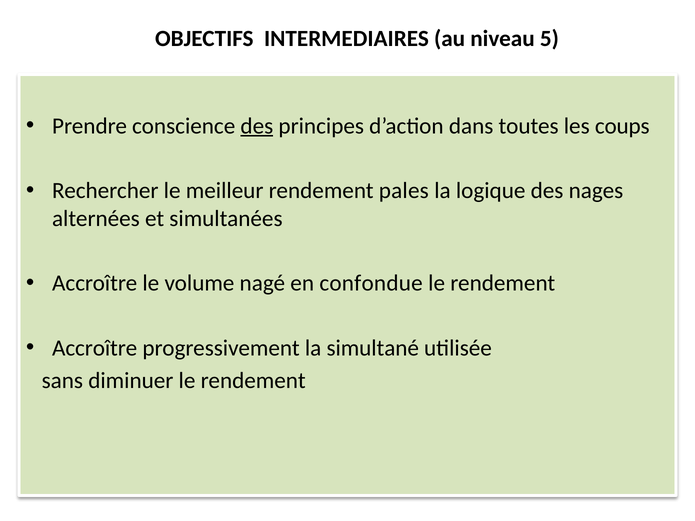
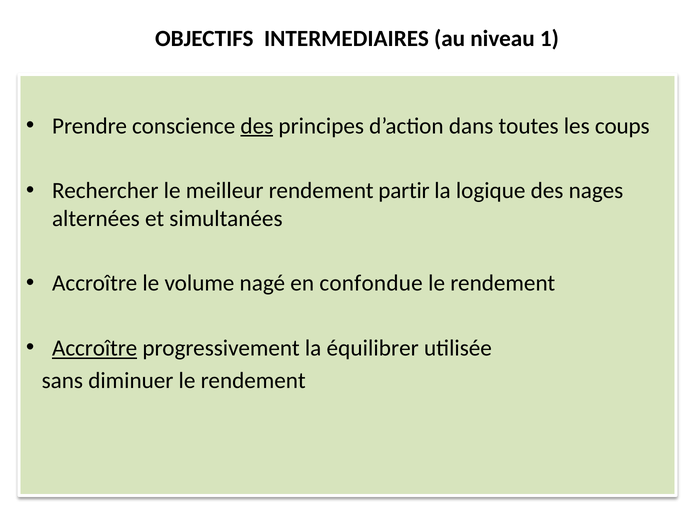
5: 5 -> 1
pales: pales -> partir
Accroître at (95, 348) underline: none -> present
simultané: simultané -> équilibrer
